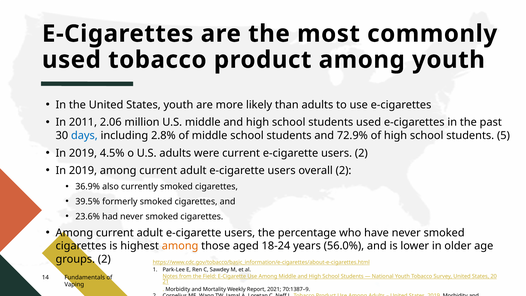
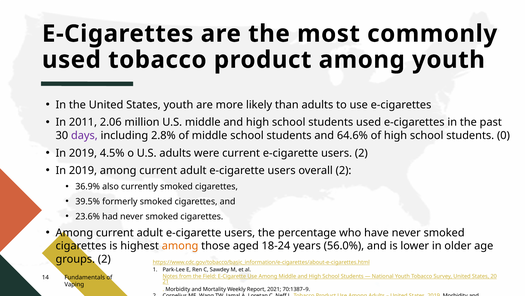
days colour: blue -> purple
72.9%: 72.9% -> 64.6%
5: 5 -> 0
